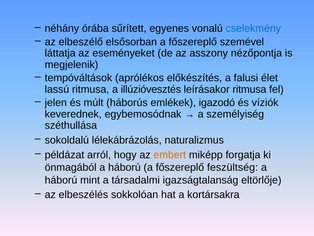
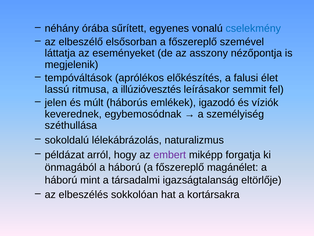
leírásakor ritmusa: ritmusa -> semmit
embert colour: orange -> purple
feszültség: feszültség -> magánélet
